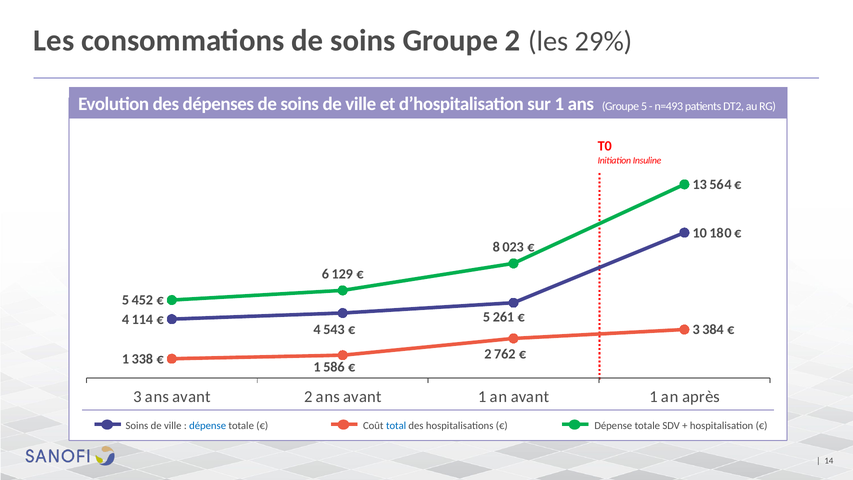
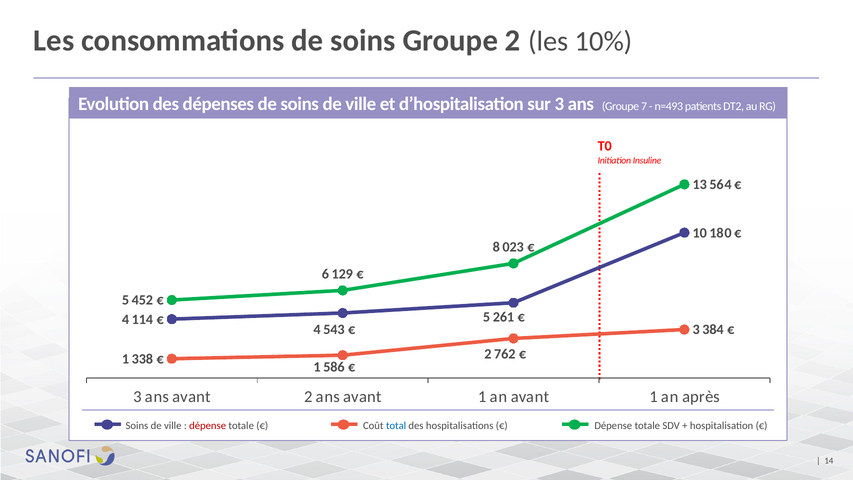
29%: 29% -> 10%
sur 1: 1 -> 3
Groupe 5: 5 -> 7
dépense at (208, 425) colour: blue -> red
